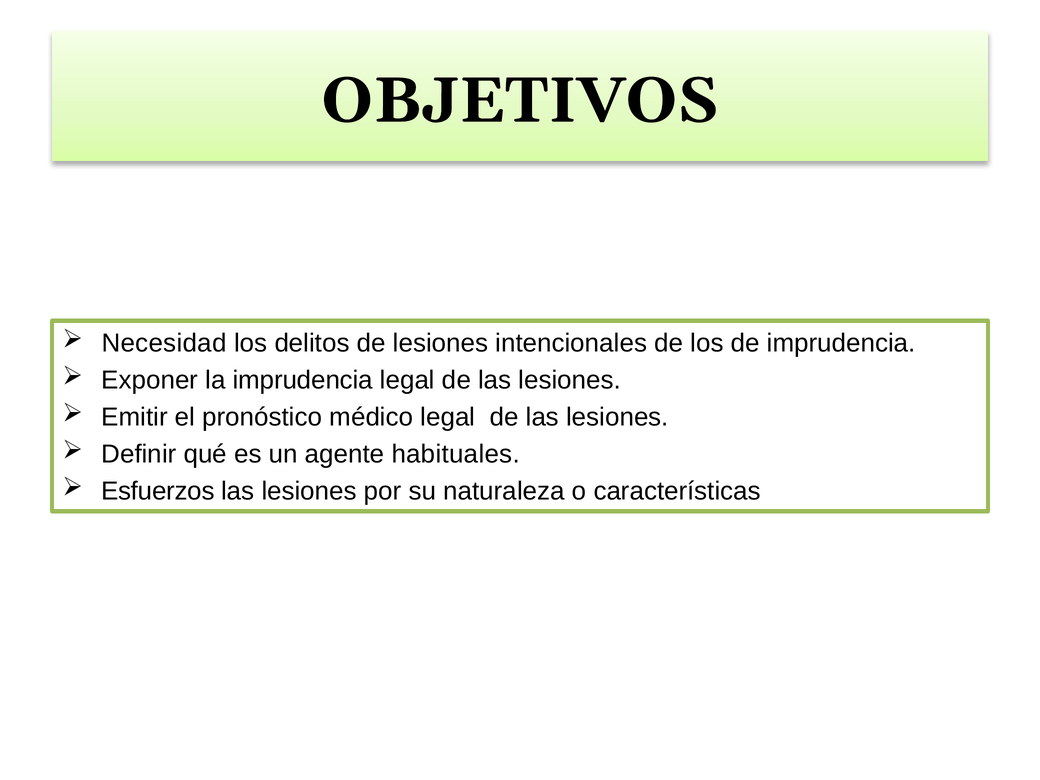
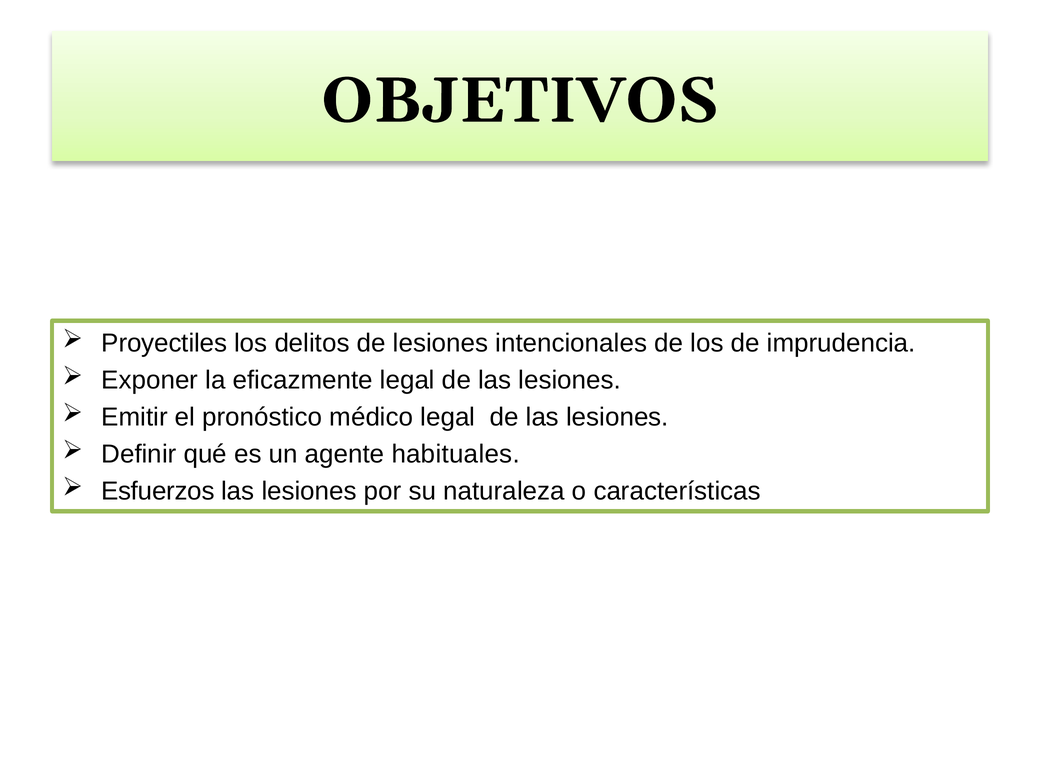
Necesidad: Necesidad -> Proyectiles
la imprudencia: imprudencia -> eficazmente
